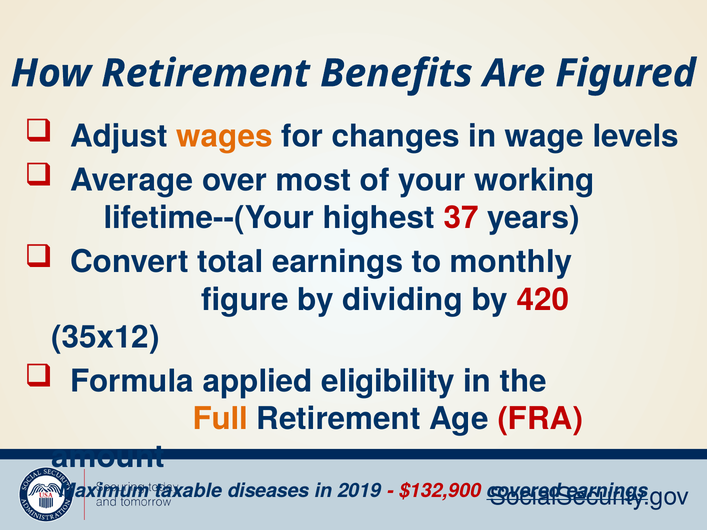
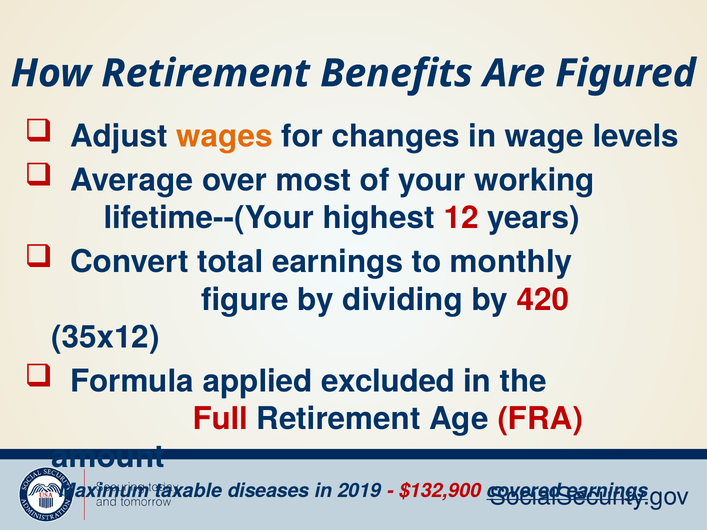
37: 37 -> 12
eligibility: eligibility -> excluded
Full colour: orange -> red
